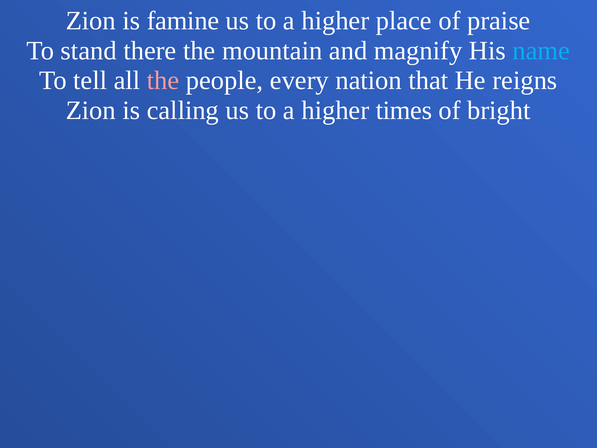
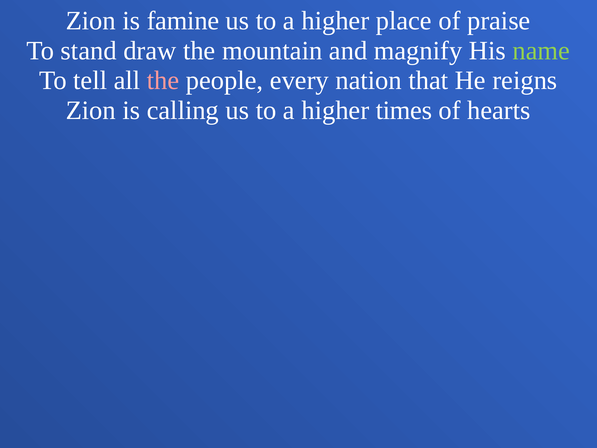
there: there -> draw
name colour: light blue -> light green
bright: bright -> hearts
